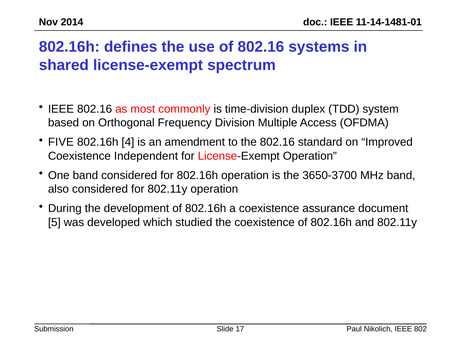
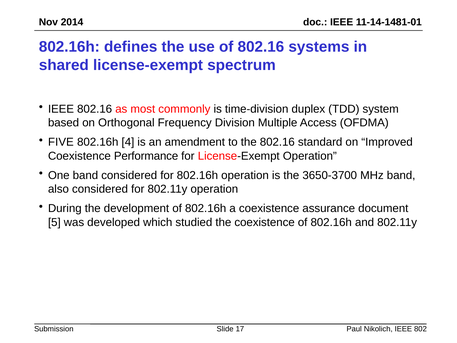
Independent: Independent -> Performance
